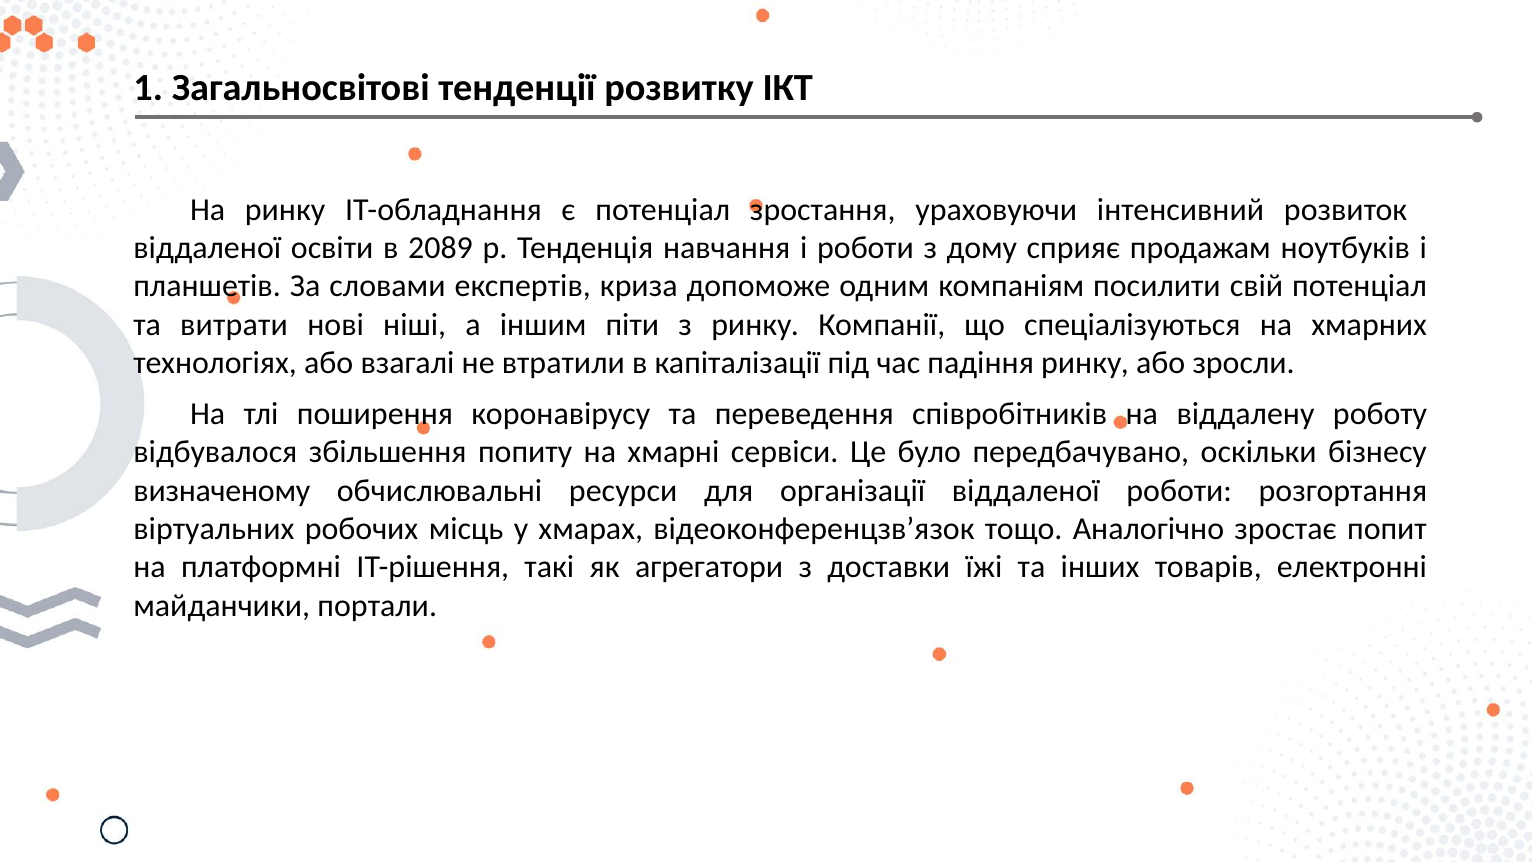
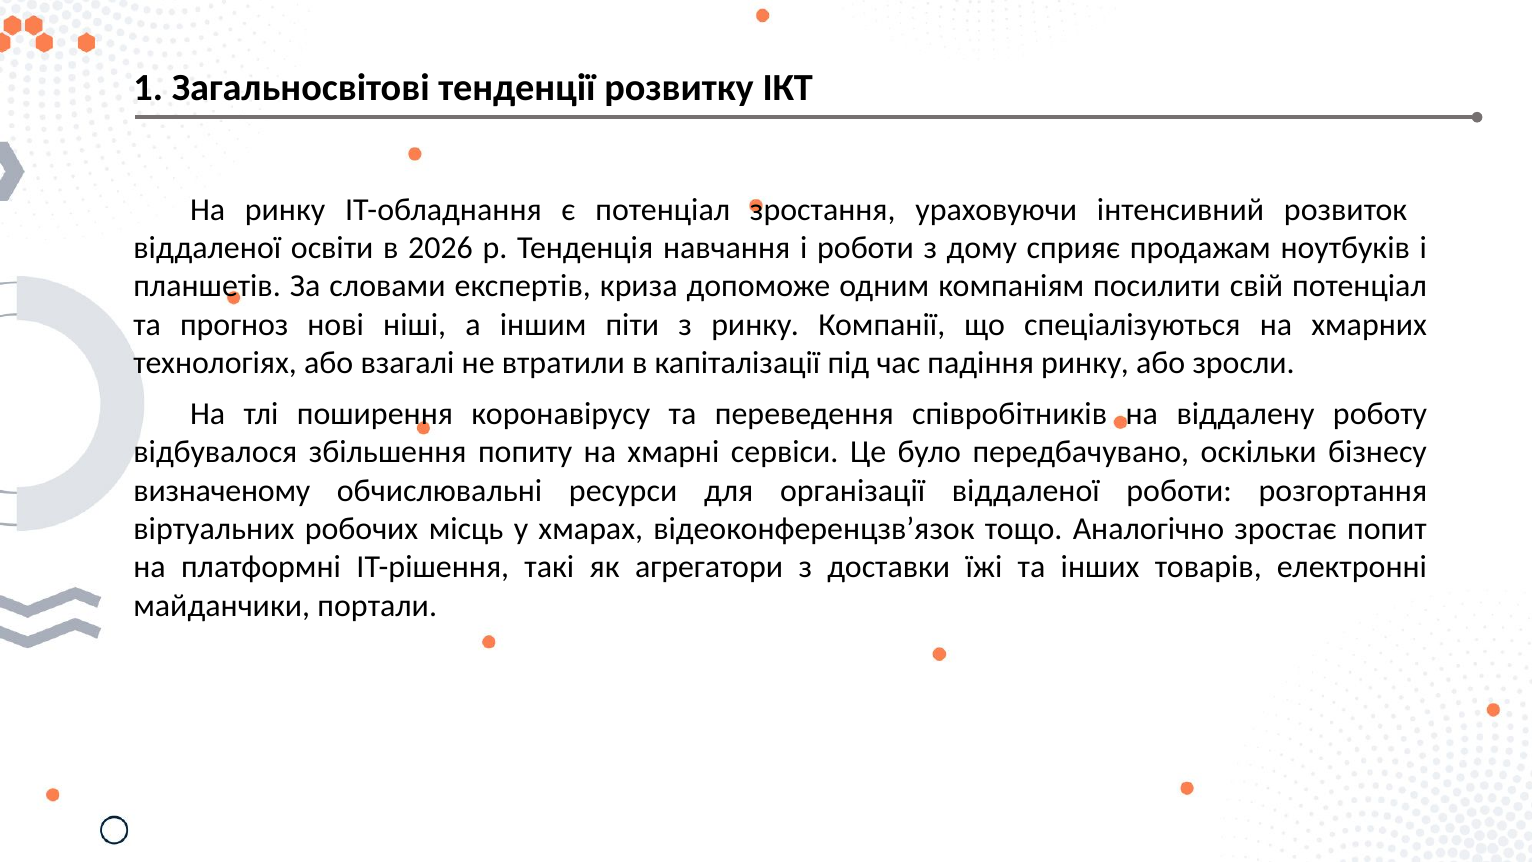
2089: 2089 -> 2026
витрати: витрати -> прогноз
